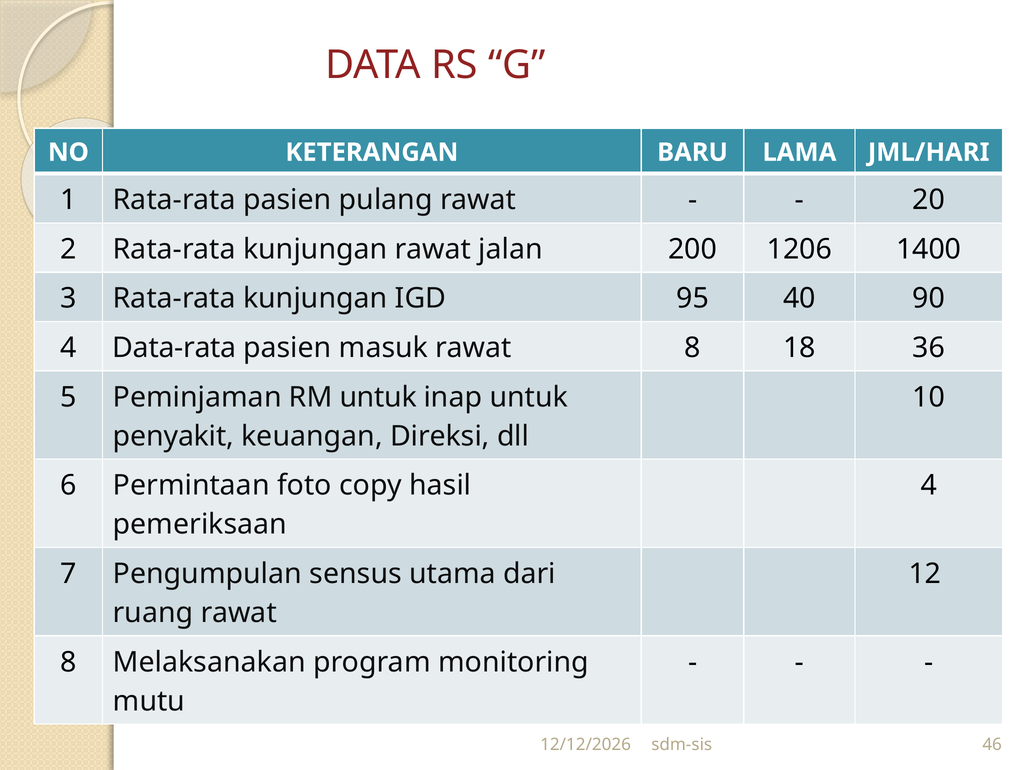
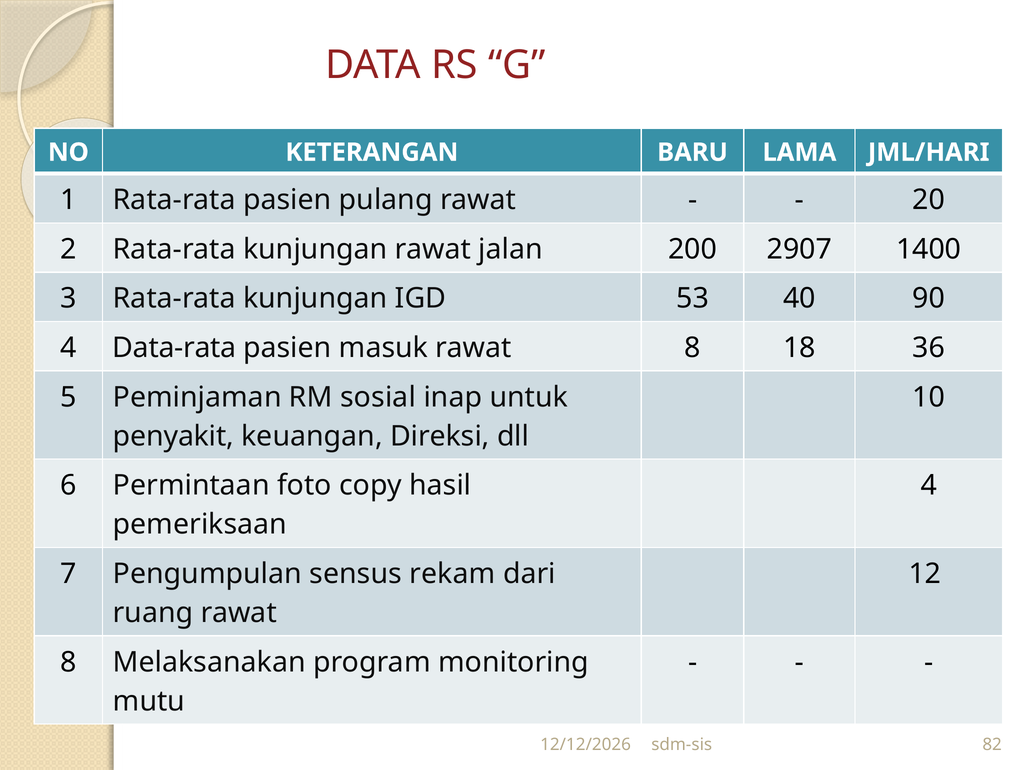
1206: 1206 -> 2907
95: 95 -> 53
RM untuk: untuk -> sosial
utama: utama -> rekam
46: 46 -> 82
